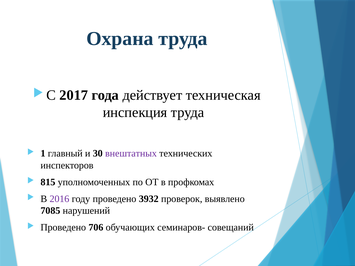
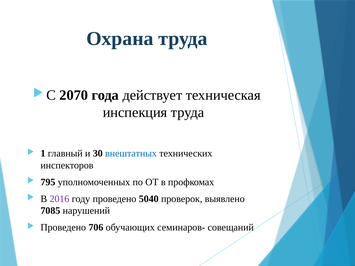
2017: 2017 -> 2070
внештатных colour: purple -> blue
815: 815 -> 795
3932: 3932 -> 5040
